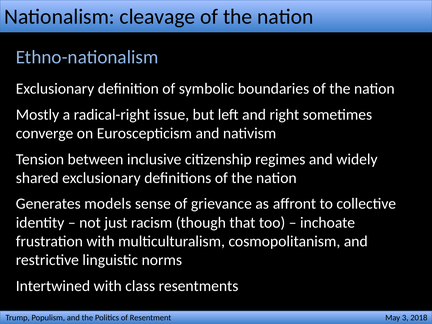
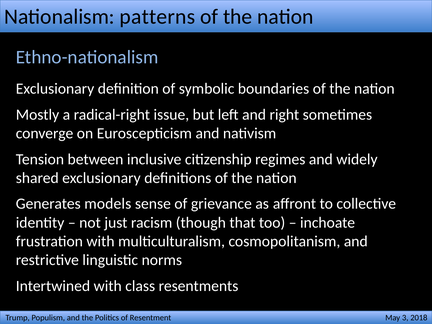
cleavage: cleavage -> patterns
